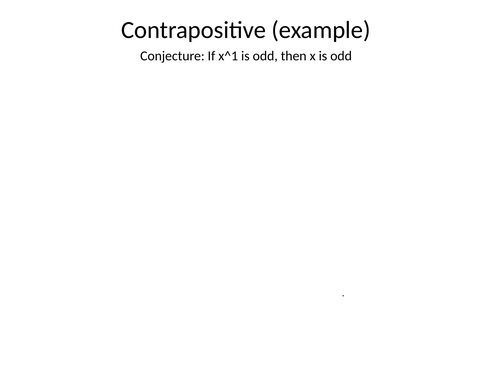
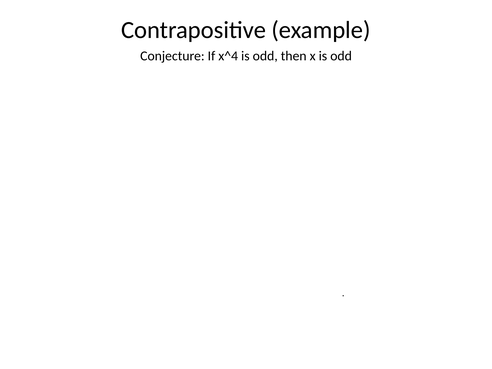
x^1: x^1 -> x^4
